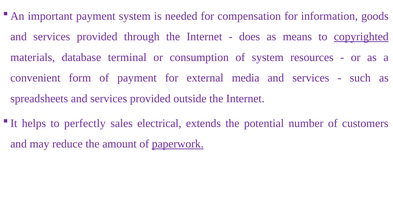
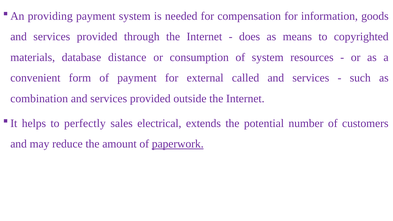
important: important -> providing
copyrighted underline: present -> none
terminal: terminal -> distance
media: media -> called
spreadsheets: spreadsheets -> combination
